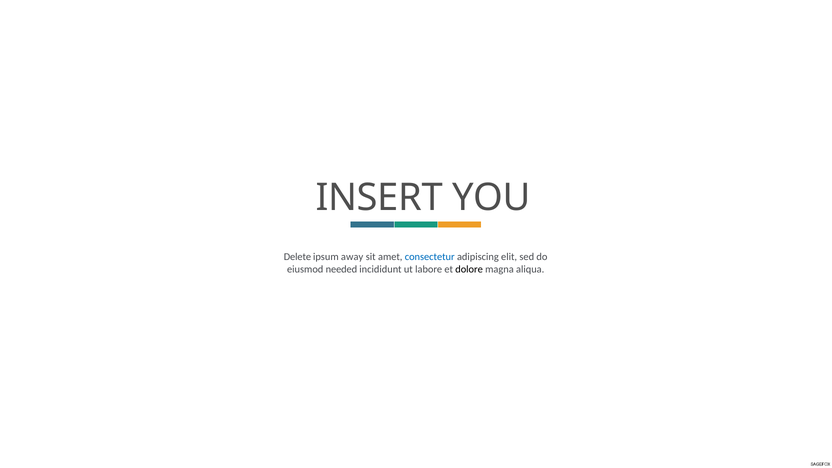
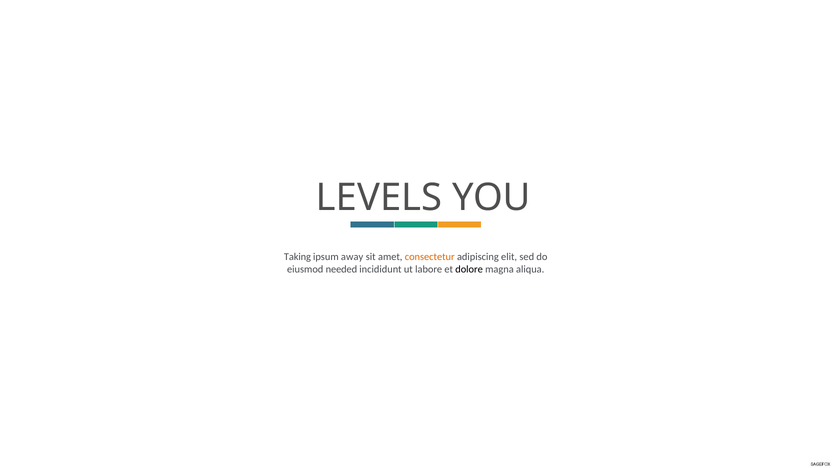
INSERT: INSERT -> LEVELS
Delete: Delete -> Taking
consectetur colour: blue -> orange
